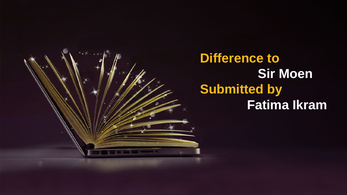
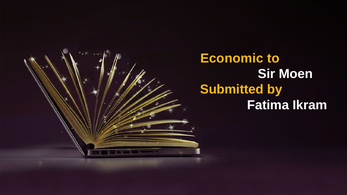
Difference: Difference -> Economic
